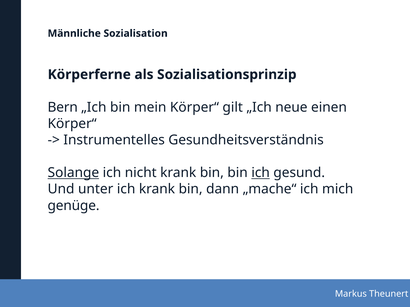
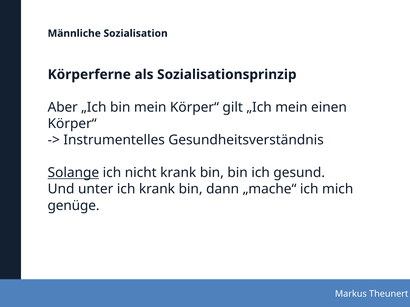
Bern: Bern -> Aber
„Ich neue: neue -> mein
ich at (261, 173) underline: present -> none
